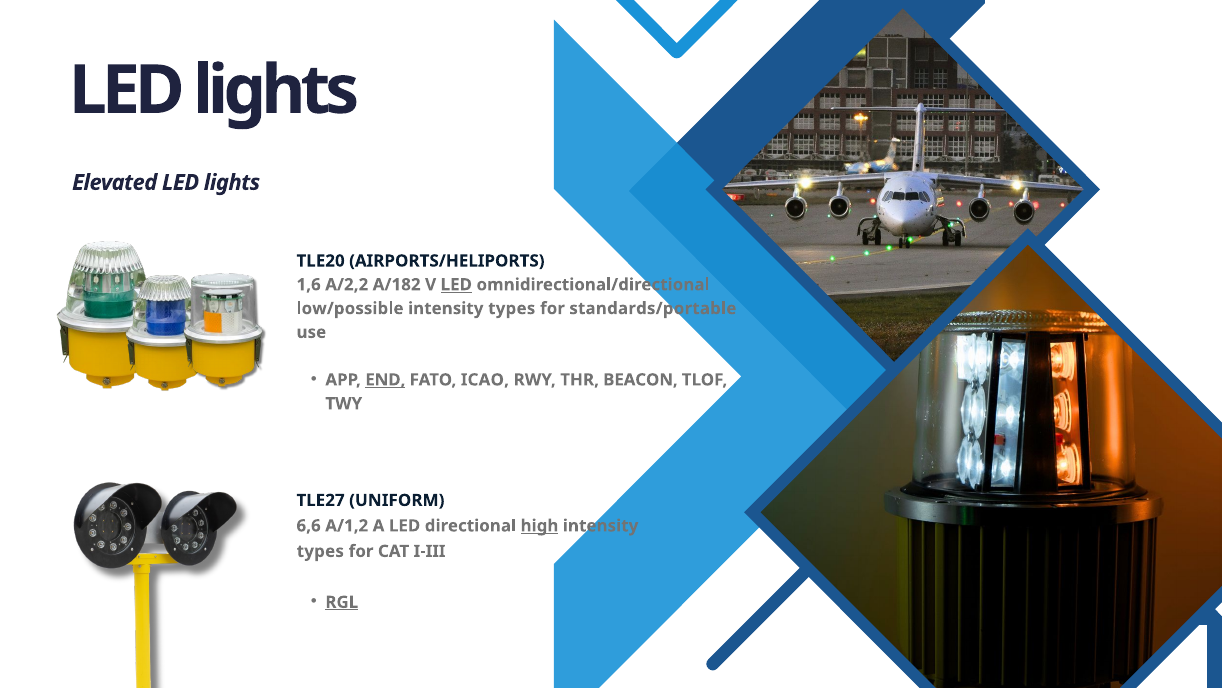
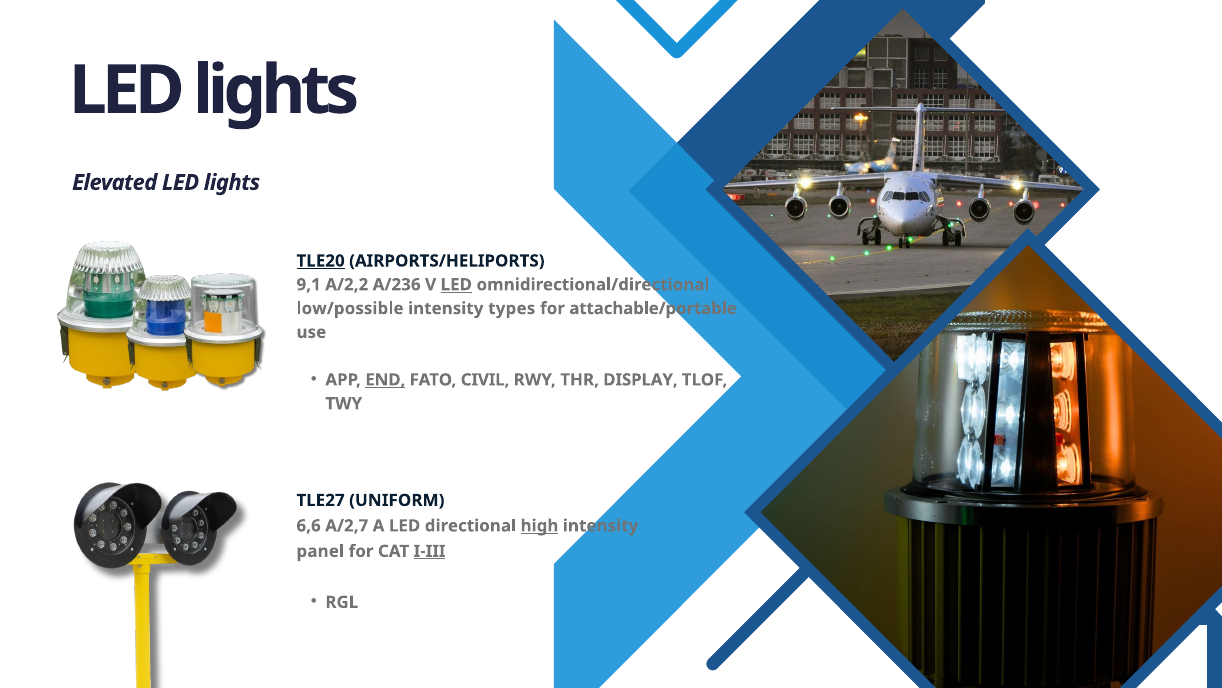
TLE20 underline: none -> present
1,6: 1,6 -> 9,1
A/182: A/182 -> A/236
standards/portable: standards/portable -> attachable/portable
ICAO: ICAO -> CIVIL
BEACON: BEACON -> DISPLAY
A/1,2: A/1,2 -> A/2,7
types at (320, 551): types -> panel
I-III underline: none -> present
RGL underline: present -> none
